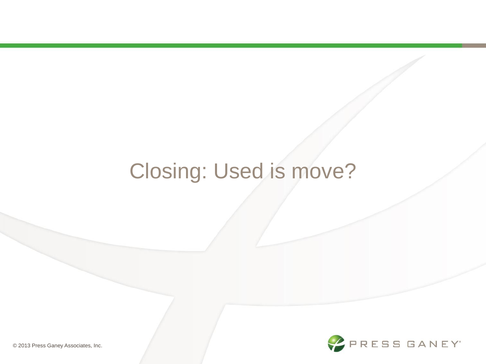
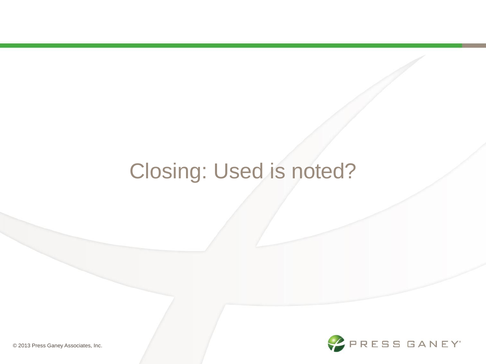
move: move -> noted
